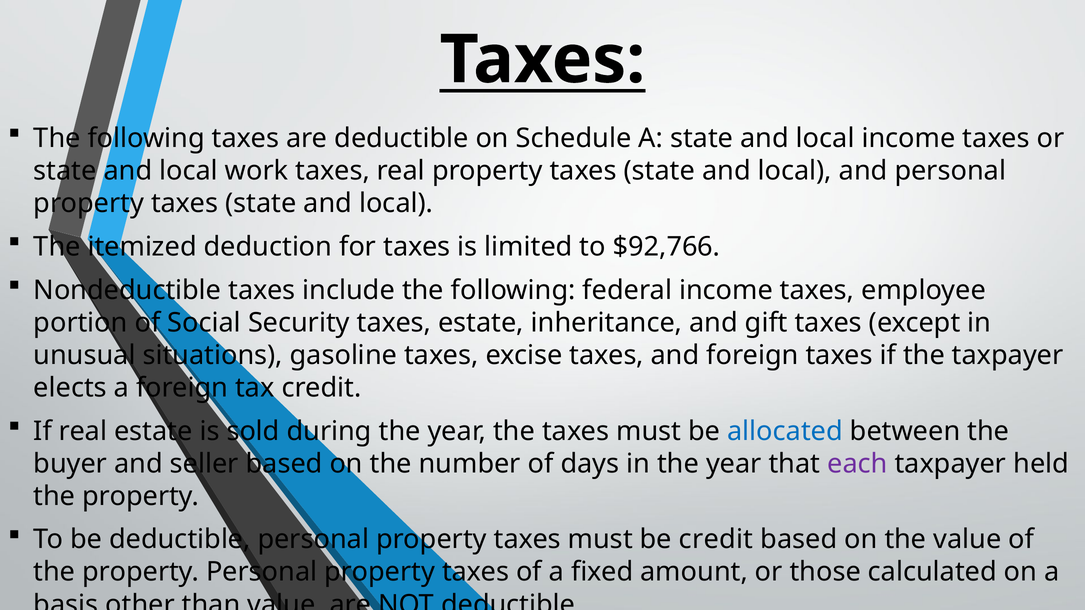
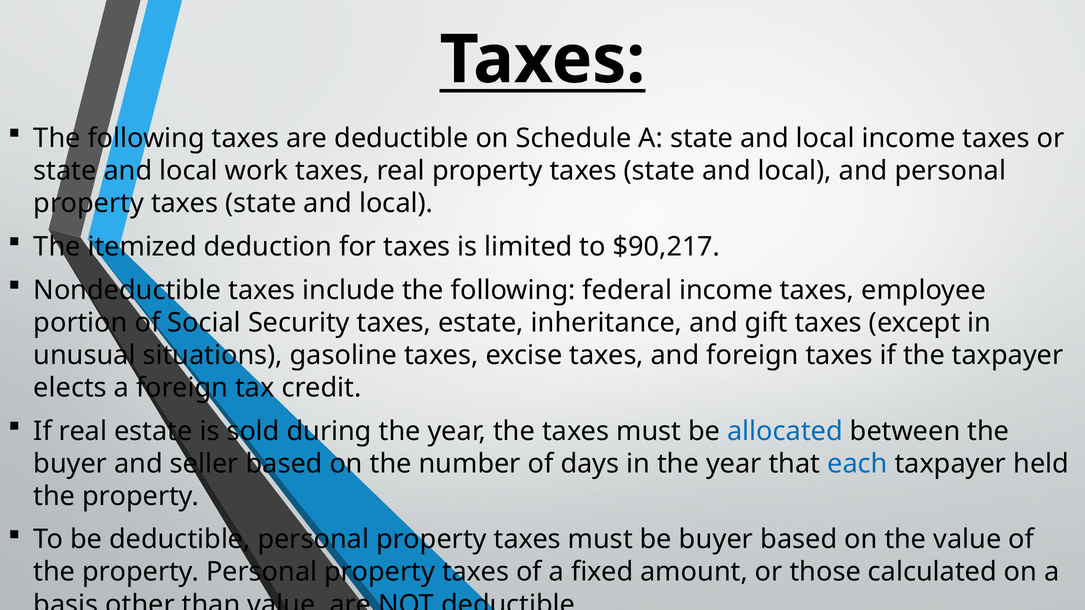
$92,766: $92,766 -> $90,217
each colour: purple -> blue
be credit: credit -> buyer
